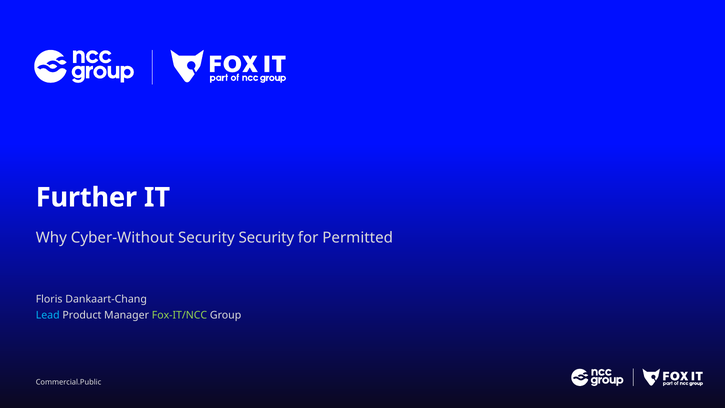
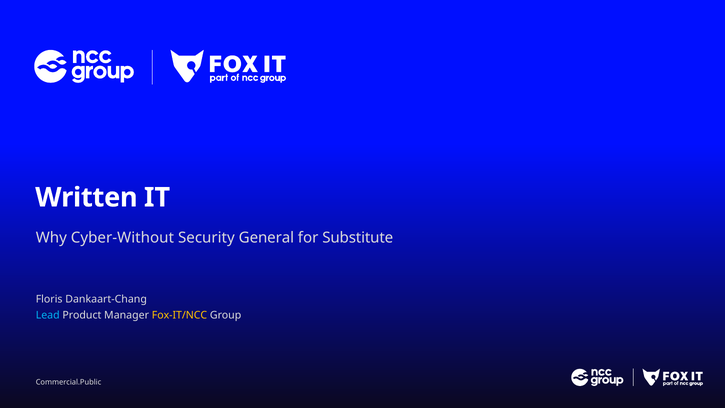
Further: Further -> Written
Security Security: Security -> General
Permitted: Permitted -> Substitute
Fox-IT/NCC colour: light green -> yellow
